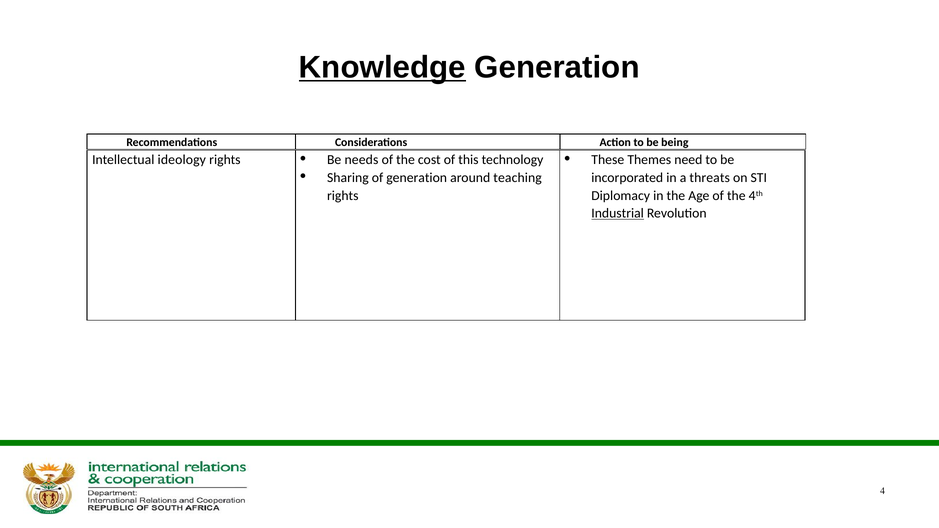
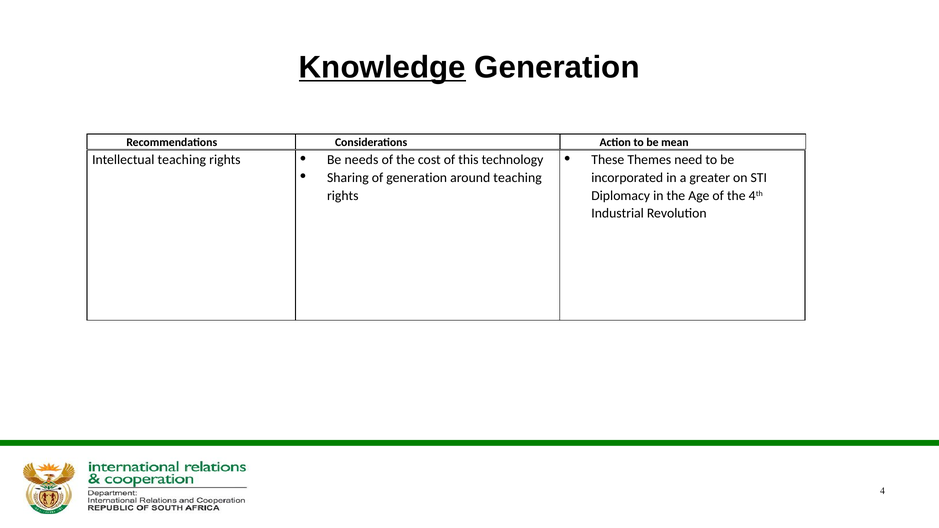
being: being -> mean
Intellectual ideology: ideology -> teaching
threats: threats -> greater
Industrial underline: present -> none
